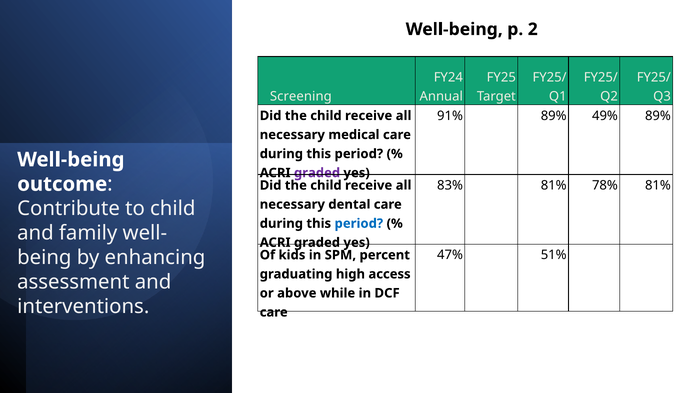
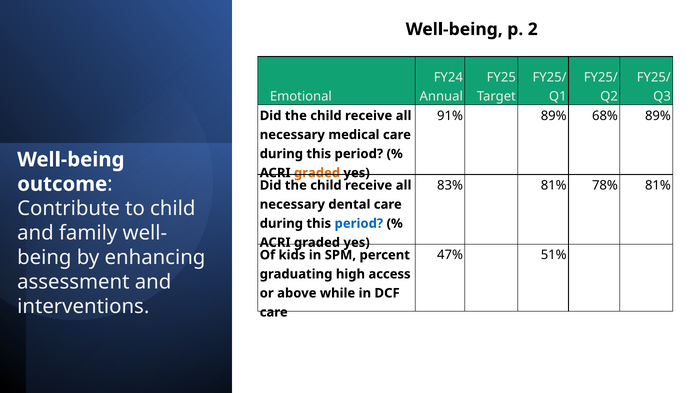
Screening: Screening -> Emotional
49%: 49% -> 68%
graded at (317, 173) colour: purple -> orange
